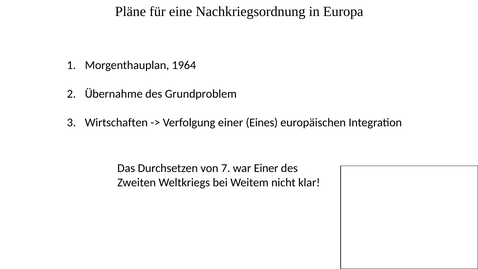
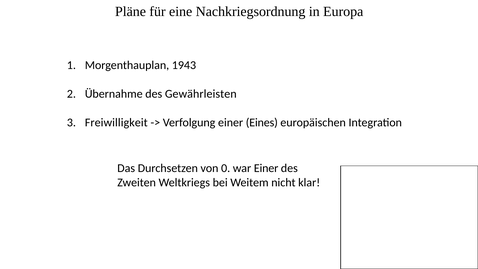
1964: 1964 -> 1943
Grundproblem: Grundproblem -> Gewährleisten
Wirtschaften: Wirtschaften -> Freiwilligkeit
7: 7 -> 0
